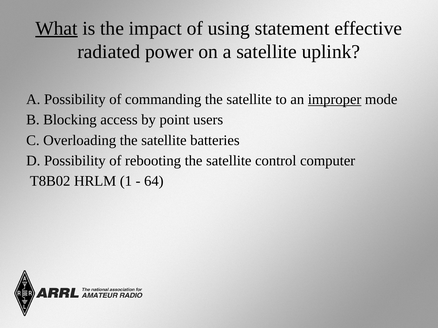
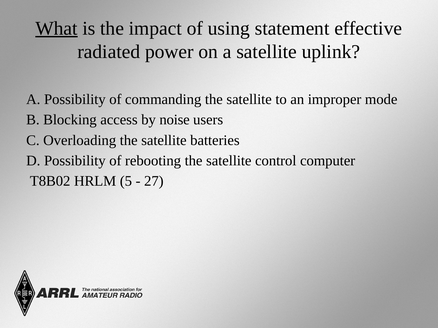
improper underline: present -> none
point: point -> noise
1: 1 -> 5
64: 64 -> 27
